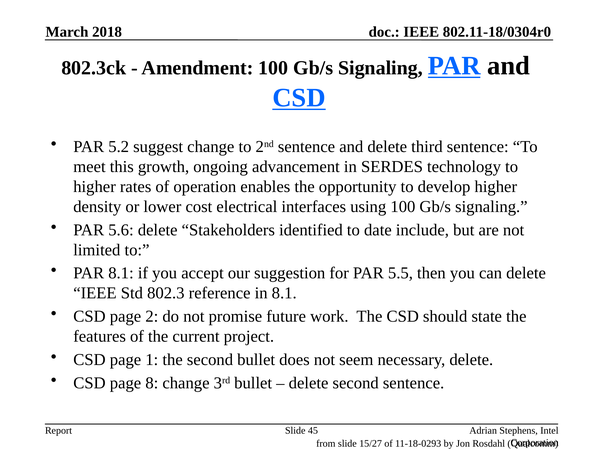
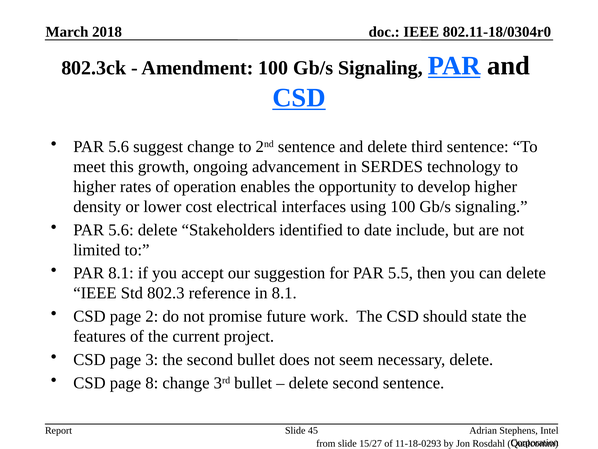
5.2 at (119, 147): 5.2 -> 5.6
1: 1 -> 3
